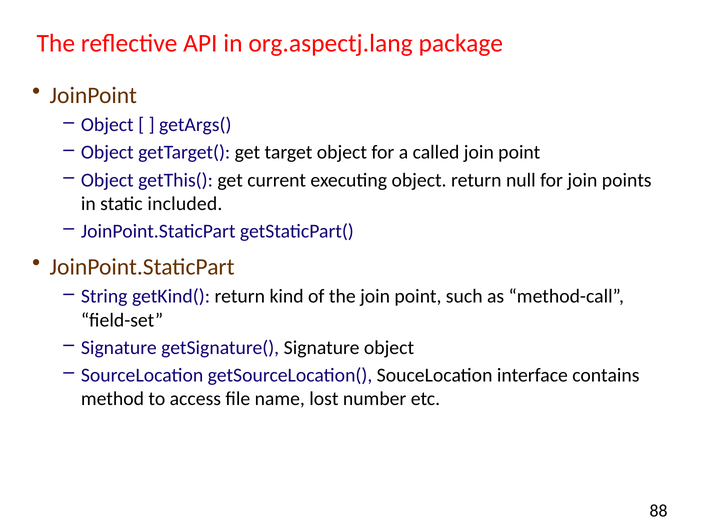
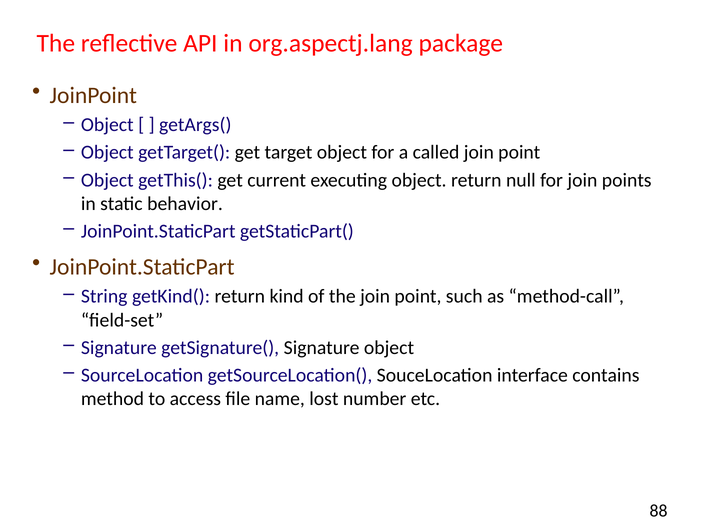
included: included -> behavior
